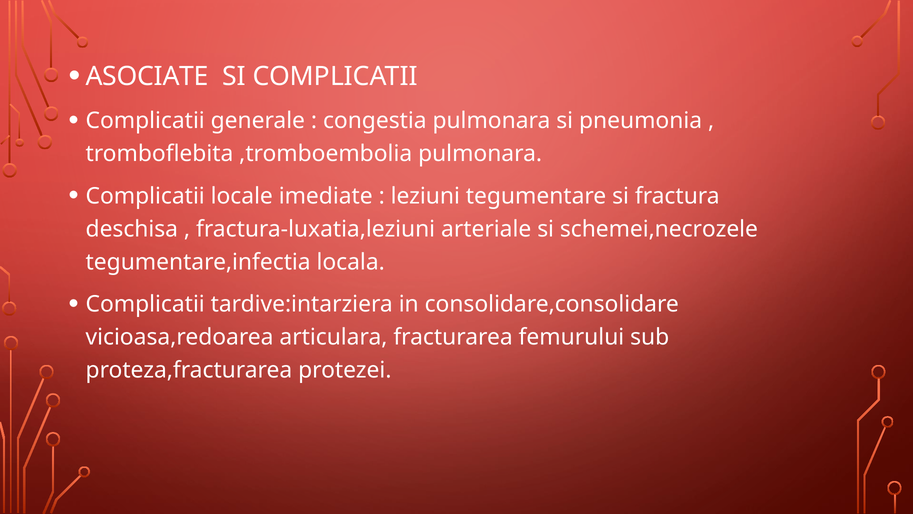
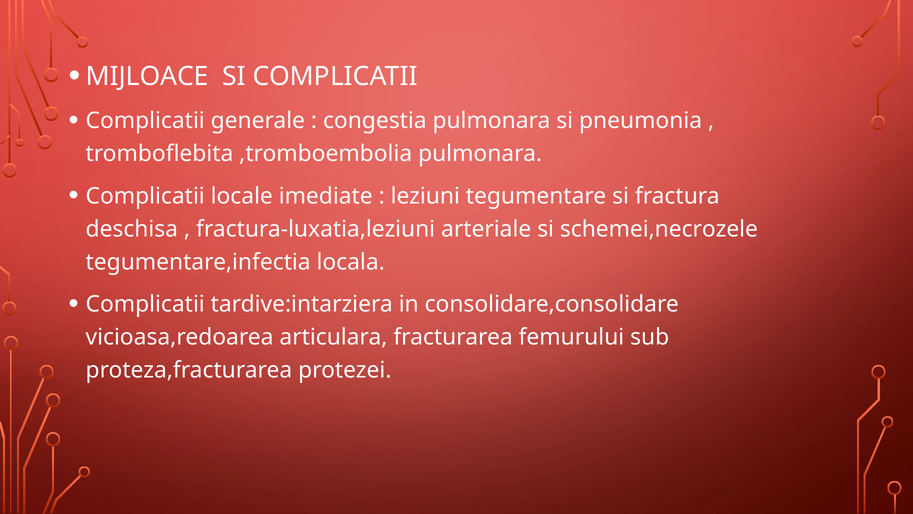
ASOCIATE: ASOCIATE -> MIJLOACE
